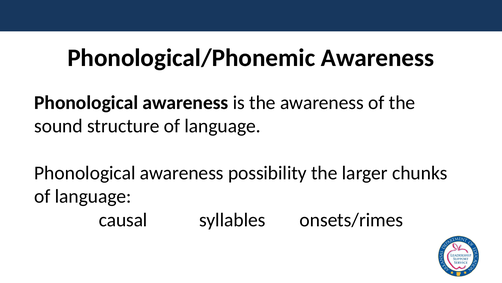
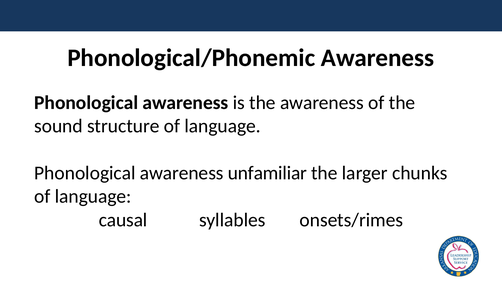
possibility: possibility -> unfamiliar
